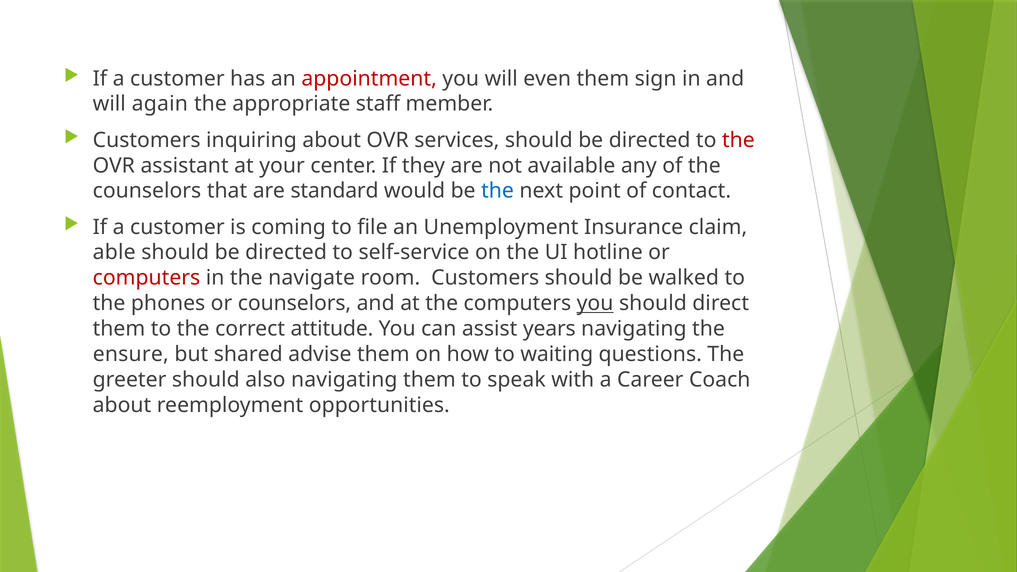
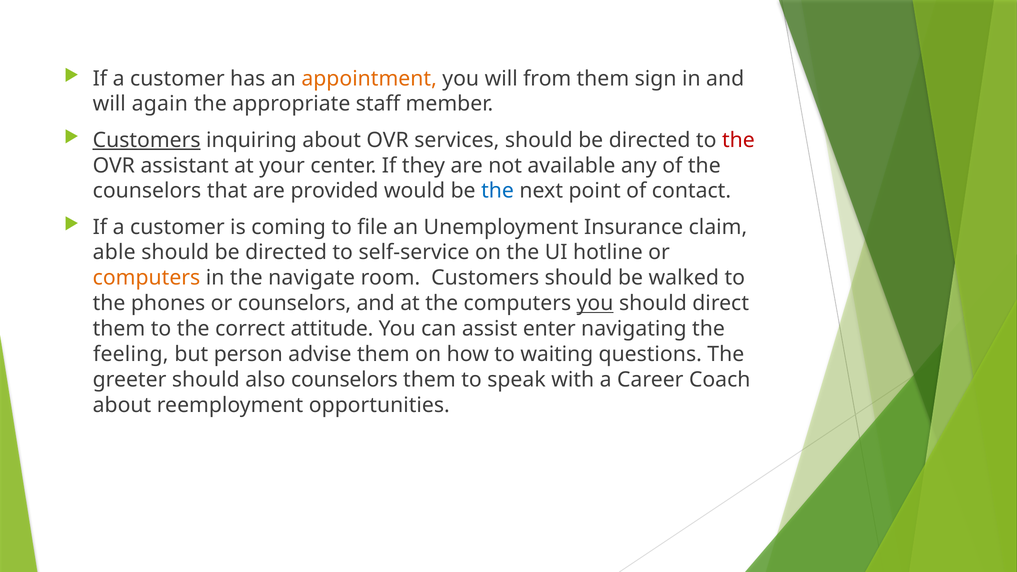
appointment colour: red -> orange
even: even -> from
Customers at (147, 140) underline: none -> present
standard: standard -> provided
computers at (146, 278) colour: red -> orange
years: years -> enter
ensure: ensure -> feeling
shared: shared -> person
also navigating: navigating -> counselors
